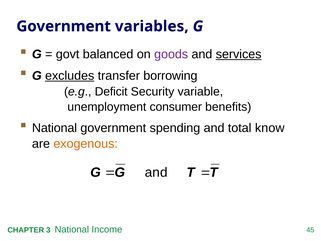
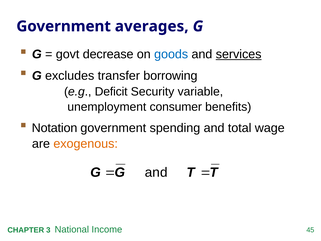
variables: variables -> averages
balanced: balanced -> decrease
goods colour: purple -> blue
excludes underline: present -> none
National at (55, 128): National -> Notation
know: know -> wage
